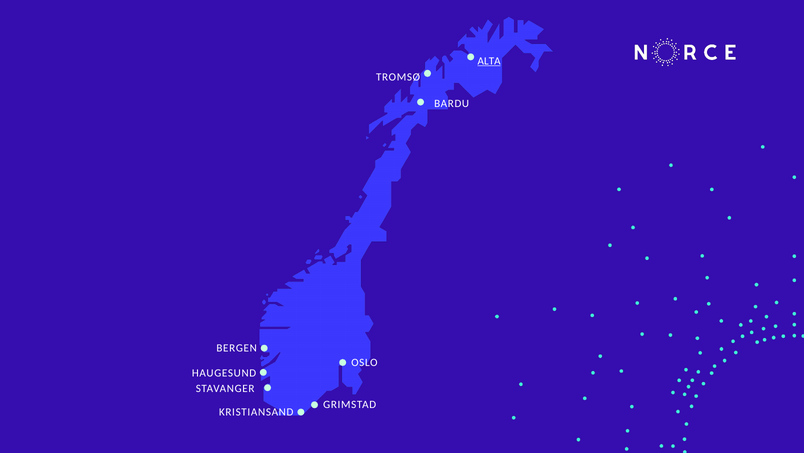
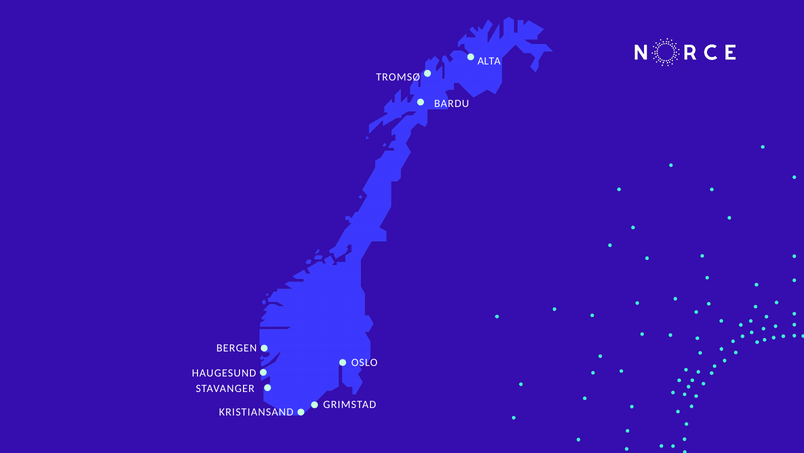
ALTA underline: present -> none
